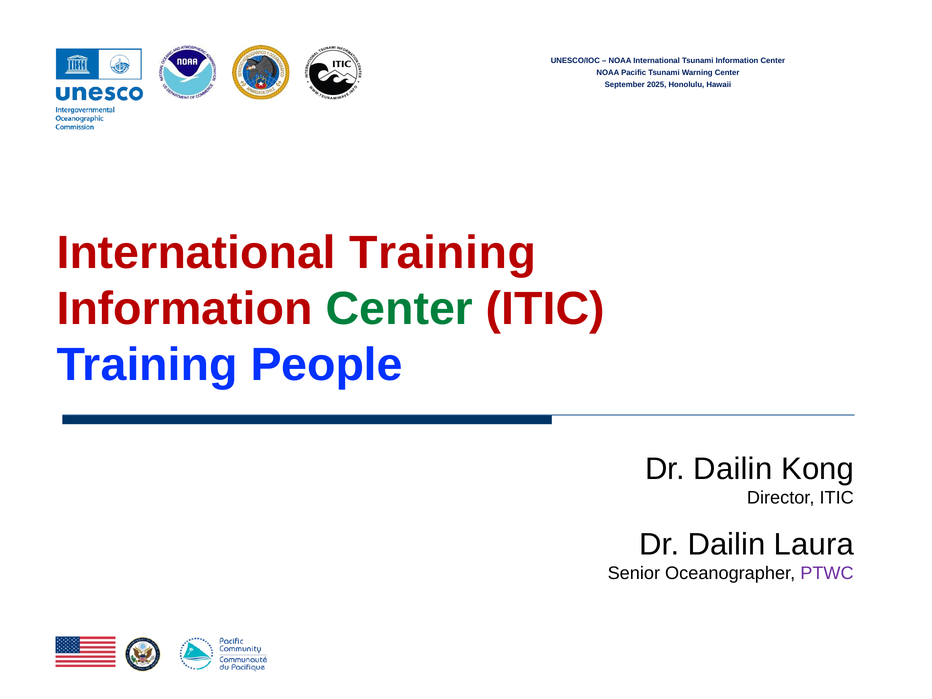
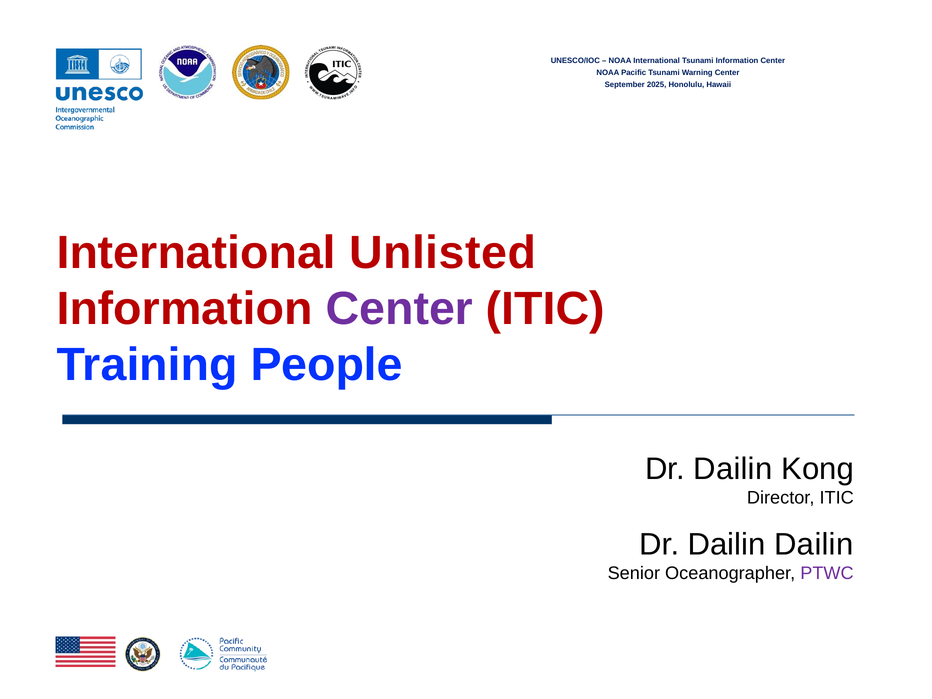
International Training: Training -> Unlisted
Center at (399, 309) colour: green -> purple
Dailin Laura: Laura -> Dailin
